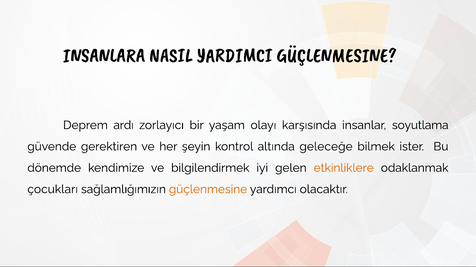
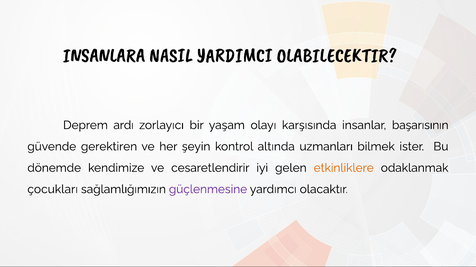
YARDIMCI GÜÇLENMESINE: GÜÇLENMESINE -> OLABILECEKTIR
soyutlama: soyutlama -> başarısının
geleceğe: geleceğe -> uzmanları
bilgilendirmek: bilgilendirmek -> cesaretlendirir
güçlenmesine at (208, 190) colour: orange -> purple
